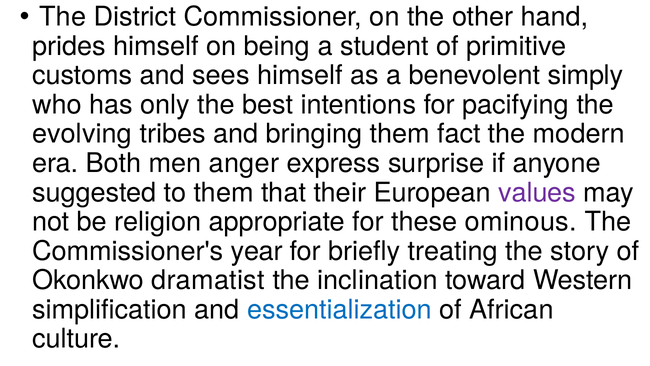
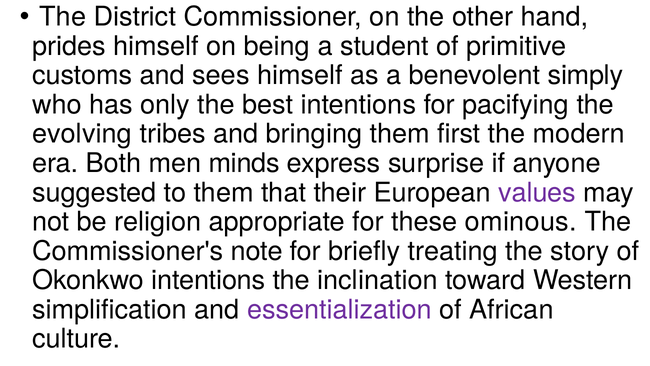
fact: fact -> first
anger: anger -> minds
year: year -> note
Okonkwo dramatist: dramatist -> intentions
essentialization colour: blue -> purple
